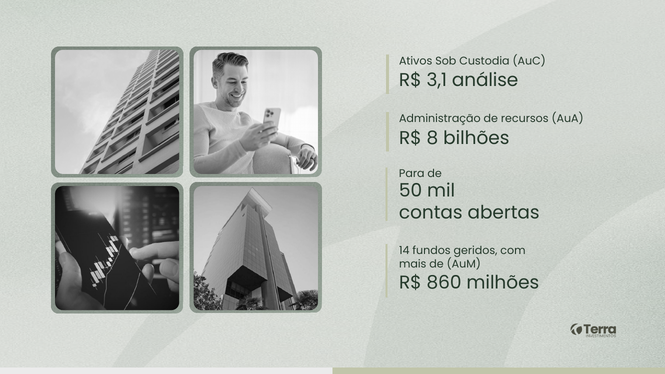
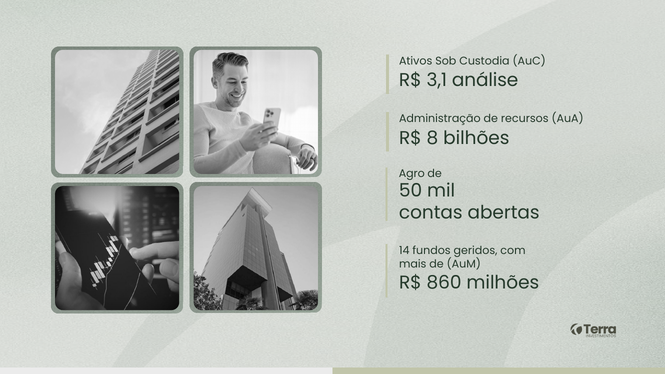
Para: Para -> Agro
